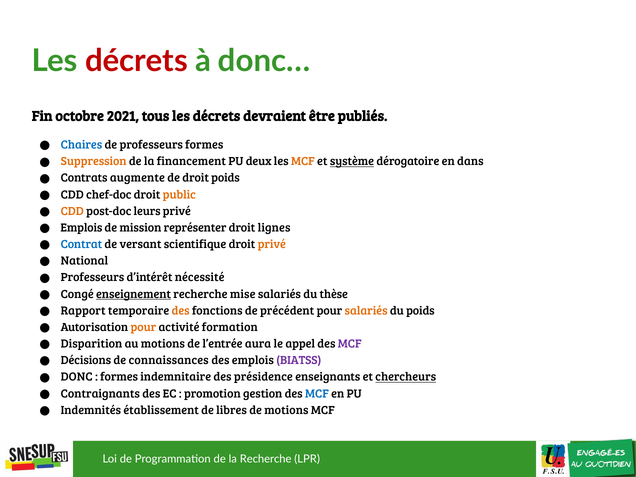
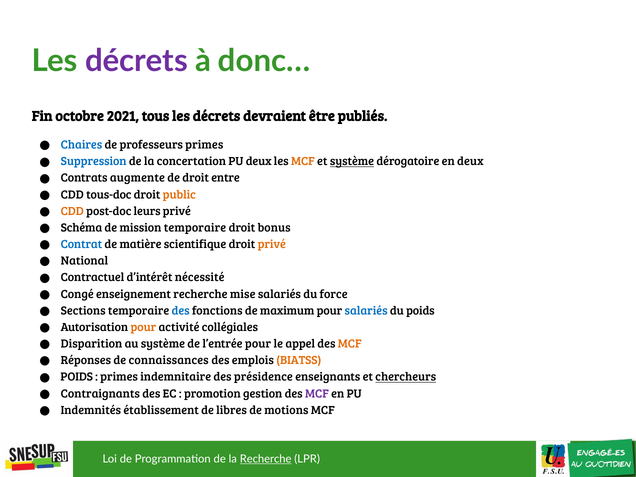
décrets at (136, 61) colour: red -> purple
professeurs formes: formes -> primes
Suppression colour: orange -> blue
financement: financement -> concertation
en dans: dans -> deux
droit poids: poids -> entre
chef-doc: chef-doc -> tous-doc
Emplois at (81, 228): Emplois -> Schéma
mission représenter: représenter -> temporaire
lignes: lignes -> bonus
versant: versant -> matière
Professeurs at (92, 277): Professeurs -> Contractuel
enseignement underline: present -> none
thèse: thèse -> force
Rapport: Rapport -> Sections
des at (181, 311) colour: orange -> blue
précédent: précédent -> maximum
salariés at (366, 311) colour: orange -> blue
formation: formation -> collégiales
au motions: motions -> système
l’entrée aura: aura -> pour
MCF at (350, 344) colour: purple -> orange
Décisions: Décisions -> Réponses
BIATSS colour: purple -> orange
DONC at (77, 377): DONC -> POIDS
formes at (119, 377): formes -> primes
MCF at (317, 394) colour: blue -> purple
Recherche at (266, 459) underline: none -> present
